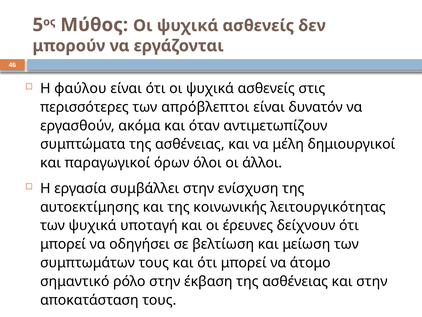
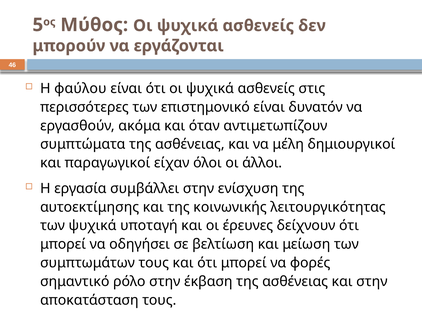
απρόβλεπτοι: απρόβλεπτοι -> επιστημονικό
όρων: όρων -> είχαν
άτομο: άτομο -> φορές
